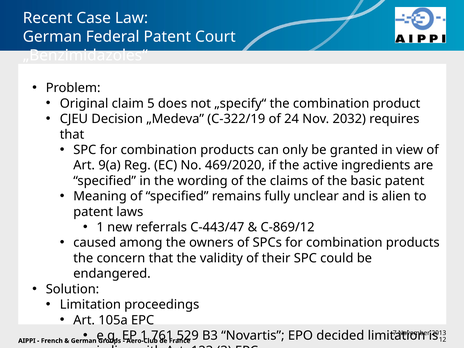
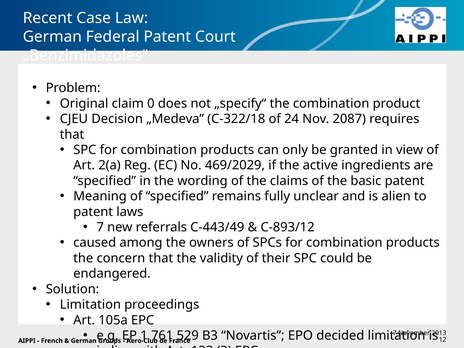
5: 5 -> 0
C-322/19: C-322/19 -> C-322/18
2032: 2032 -> 2087
9(a: 9(a -> 2(a
469/2020: 469/2020 -> 469/2029
1 at (100, 227): 1 -> 7
C-443/47: C-443/47 -> C-443/49
C-869/12: C-869/12 -> C-893/12
